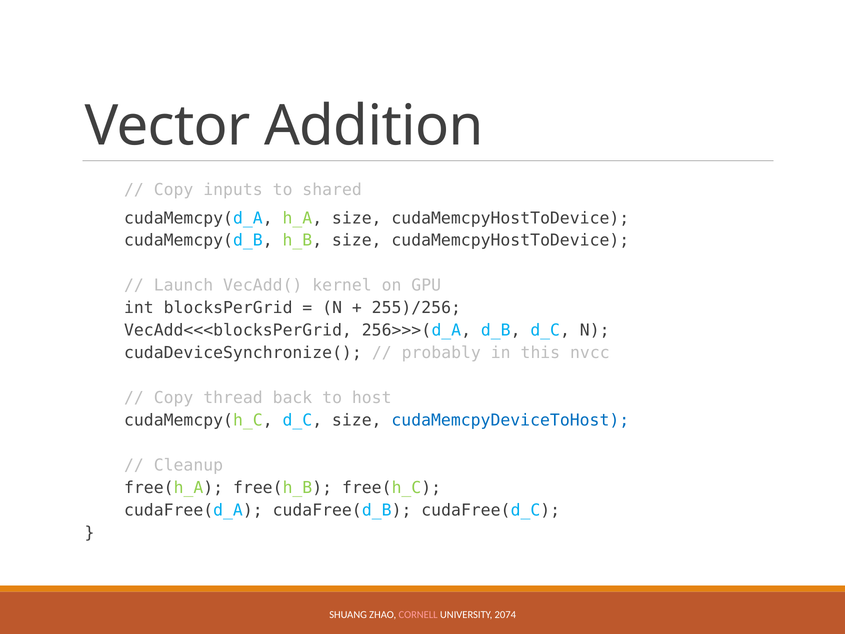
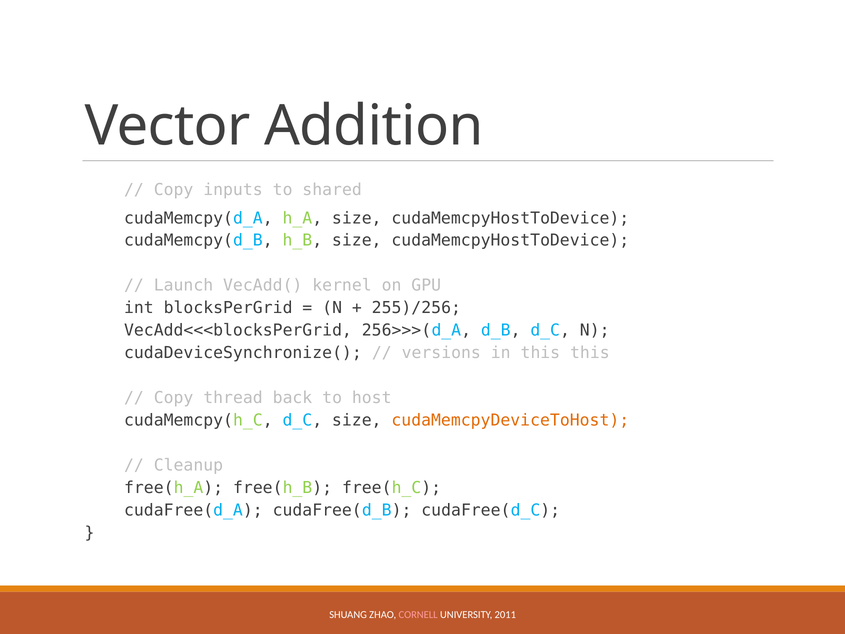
probably: probably -> versions
this nvcc: nvcc -> this
cudaMemcpyDeviceToHost colour: blue -> orange
2074: 2074 -> 2011
